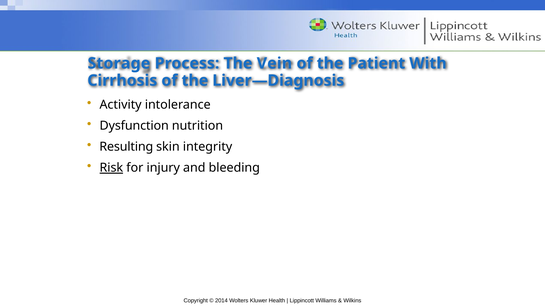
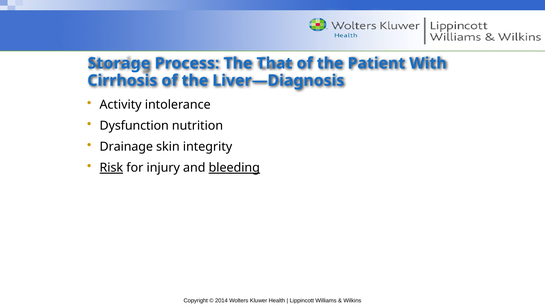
Vein: Vein -> That
Resulting: Resulting -> Drainage
bleeding underline: none -> present
